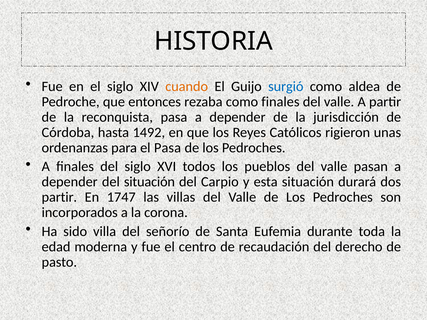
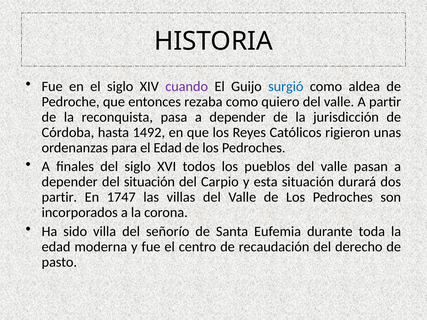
cuando colour: orange -> purple
como finales: finales -> quiero
el Pasa: Pasa -> Edad
